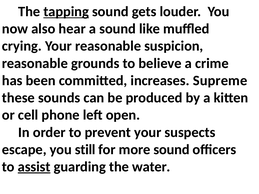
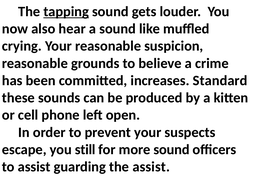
Supreme: Supreme -> Standard
assist at (34, 167) underline: present -> none
the water: water -> assist
